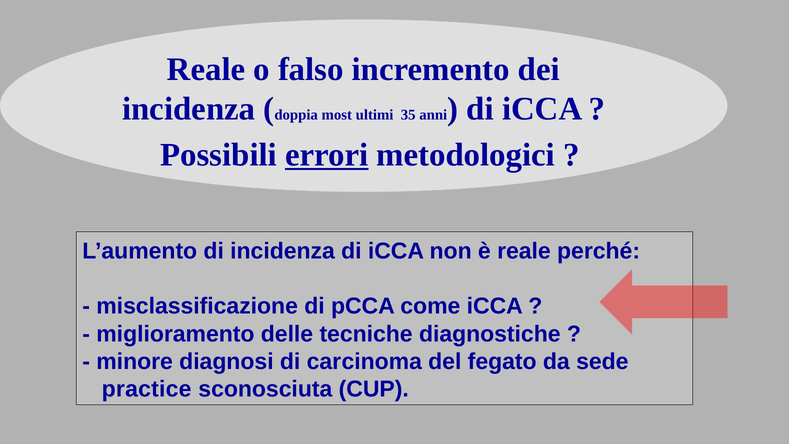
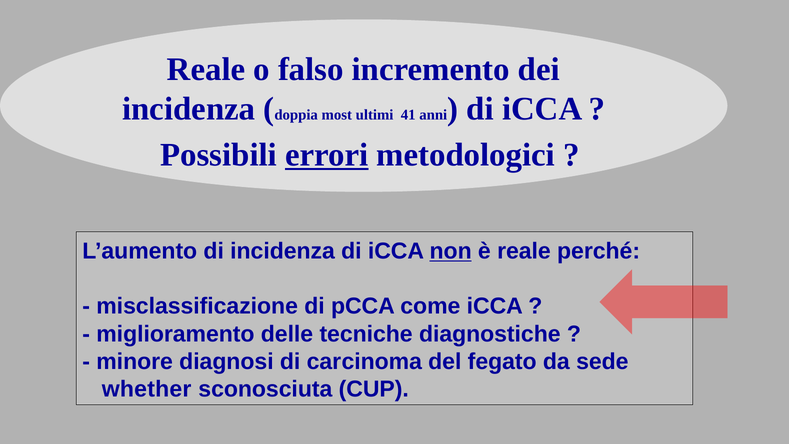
35: 35 -> 41
non underline: none -> present
practice: practice -> whether
